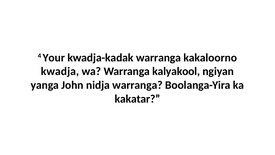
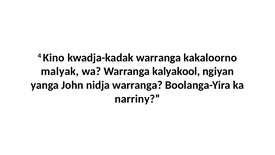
Your: Your -> Kino
kwadja: kwadja -> malyak
kakatar: kakatar -> narriny
